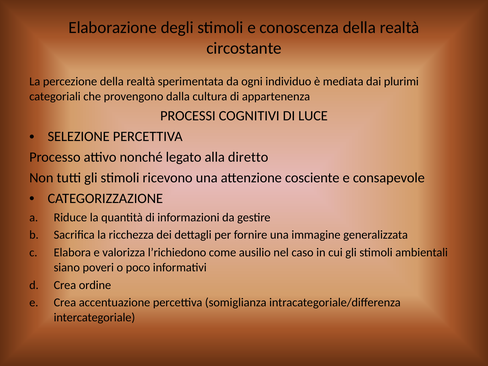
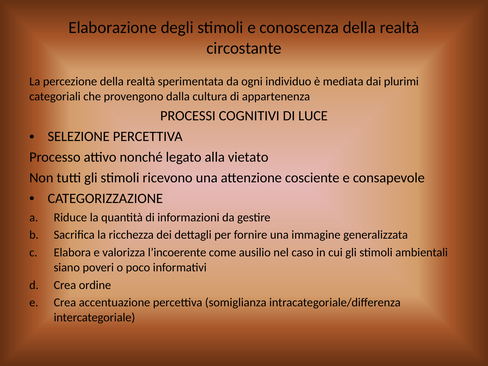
diretto: diretto -> vietato
l’richiedono: l’richiedono -> l’incoerente
